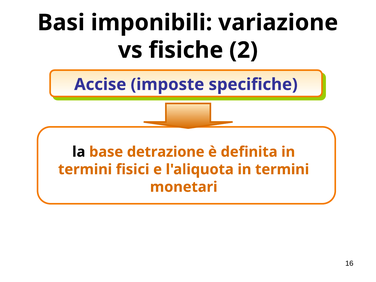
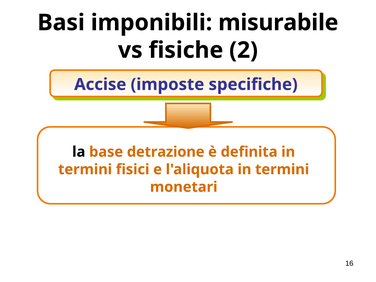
variazione: variazione -> misurabile
